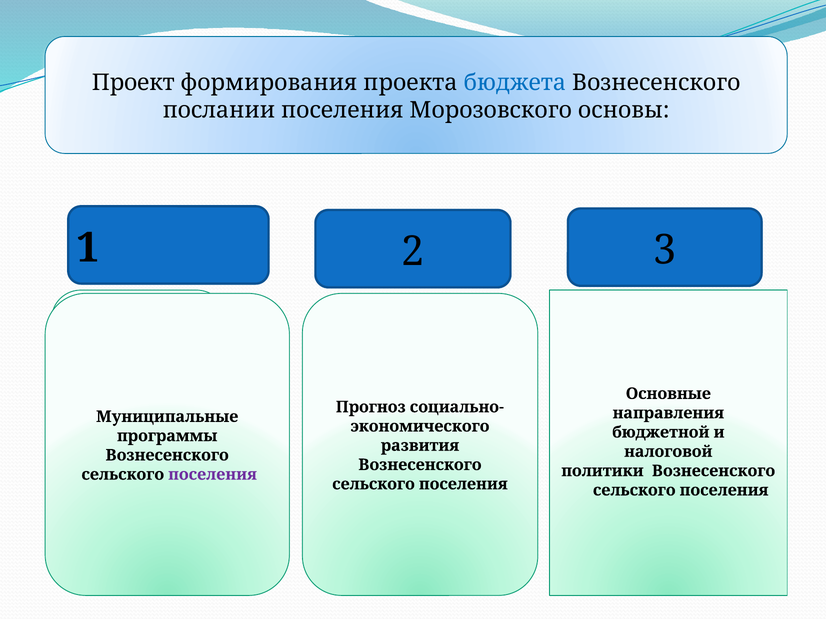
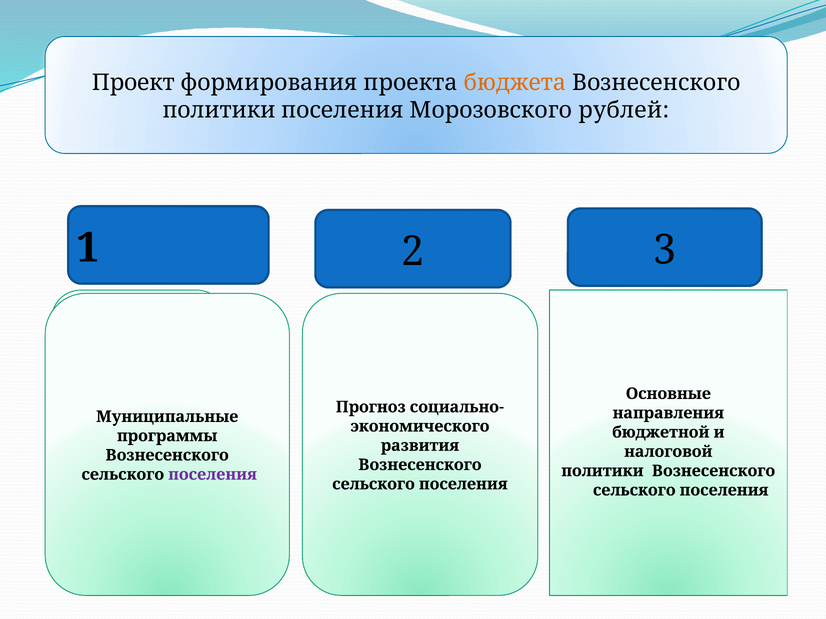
бюджета colour: blue -> orange
послании at (219, 110): послании -> политики
основы: основы -> рублей
